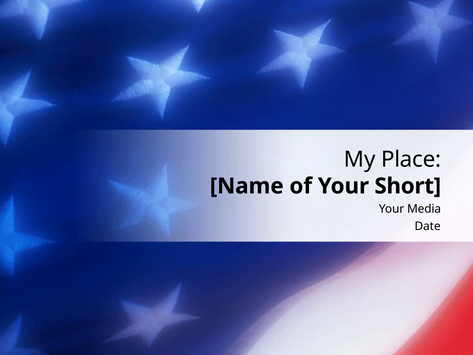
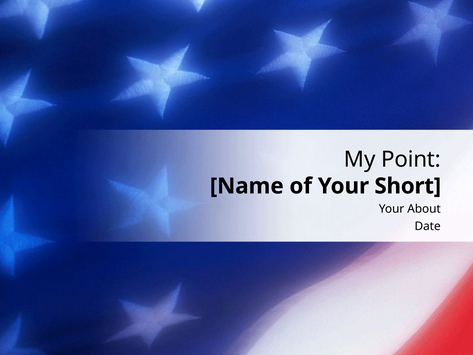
Place: Place -> Point
Media: Media -> About
